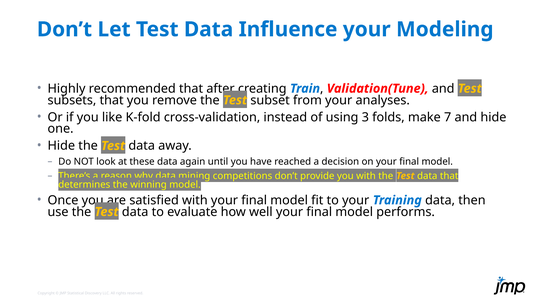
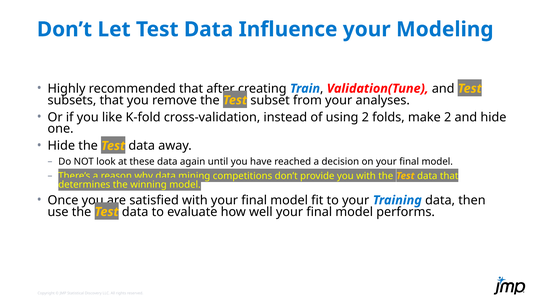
using 3: 3 -> 2
make 7: 7 -> 2
